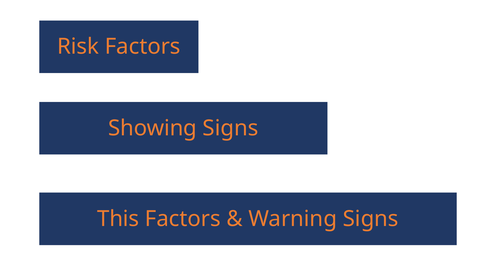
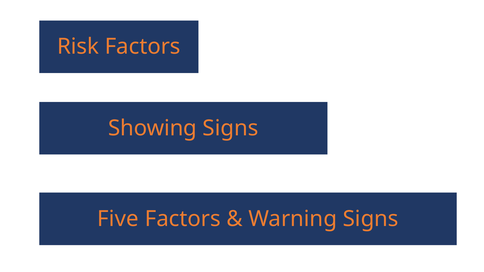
This: This -> Five
